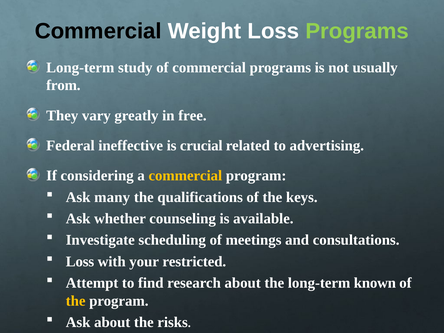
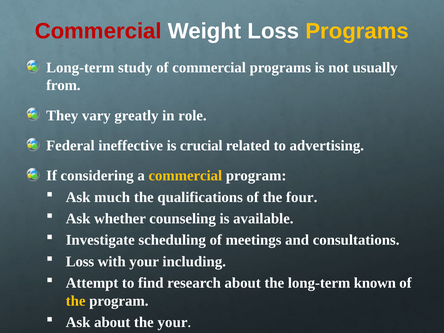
Commercial at (98, 31) colour: black -> red
Programs at (357, 31) colour: light green -> yellow
free: free -> role
many: many -> much
keys: keys -> four
restricted: restricted -> including
the risks: risks -> your
